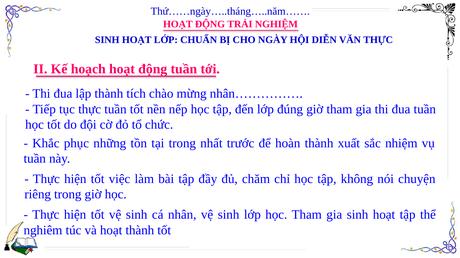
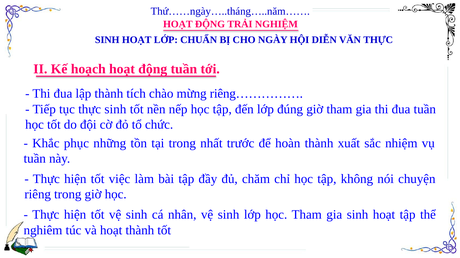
nhân……………: nhân…………… -> riêng……………
thực tuần: tuần -> sinh
